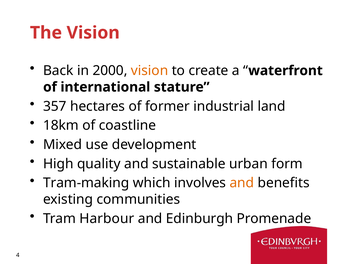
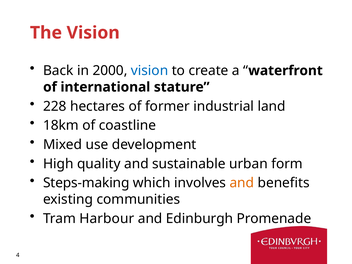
vision at (150, 71) colour: orange -> blue
357: 357 -> 228
Tram-making: Tram-making -> Steps-making
